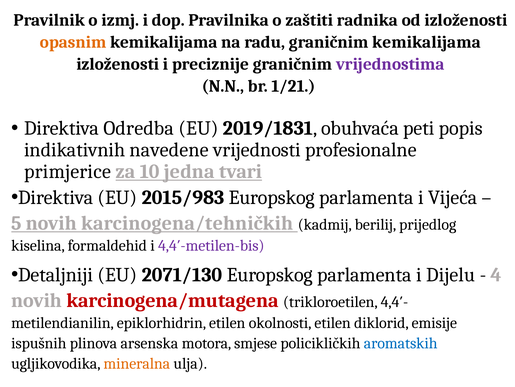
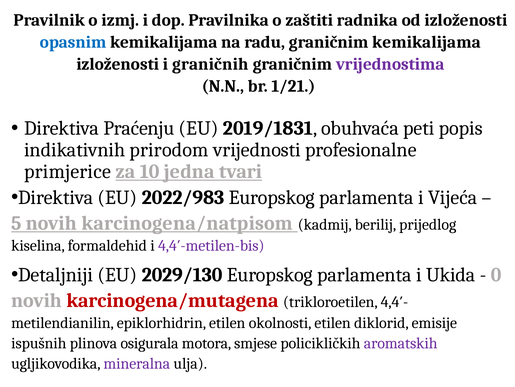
opasnim colour: orange -> blue
preciznije: preciznije -> graničnih
Odredba: Odredba -> Praćenju
navedene: navedene -> prirodom
2015/983: 2015/983 -> 2022/983
karcinogena/tehničkih: karcinogena/tehničkih -> karcinogena/natpisom
2071/130: 2071/130 -> 2029/130
Dijelu: Dijelu -> Ukida
4: 4 -> 0
arsenska: arsenska -> osigurala
aromatskih colour: blue -> purple
mineralna colour: orange -> purple
